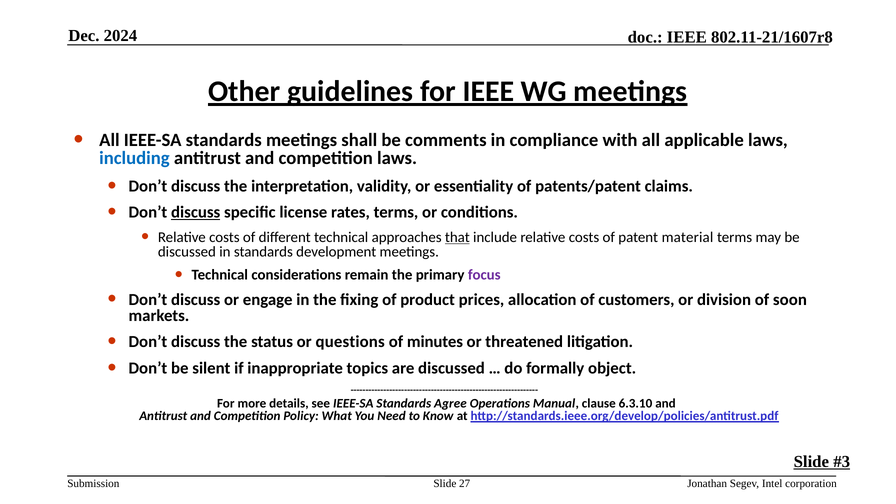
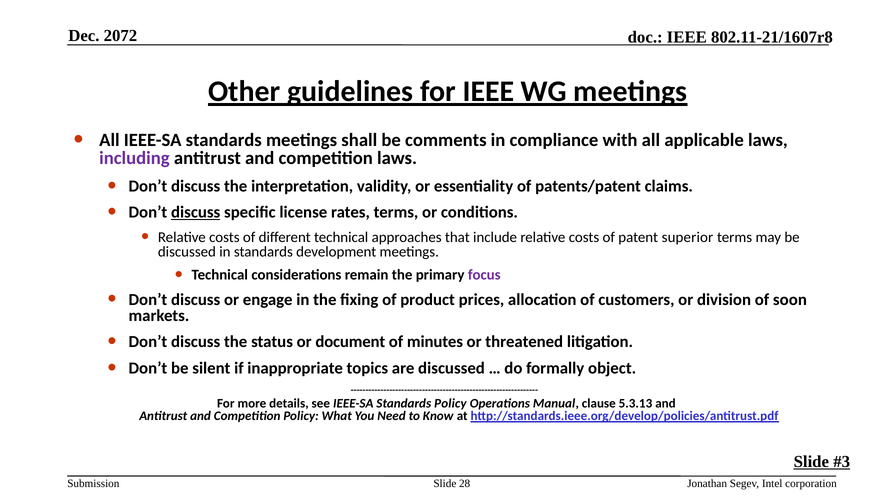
2024: 2024 -> 2072
including colour: blue -> purple
that underline: present -> none
material: material -> superior
questions: questions -> document
Standards Agree: Agree -> Policy
6.3.10: 6.3.10 -> 5.3.13
27: 27 -> 28
